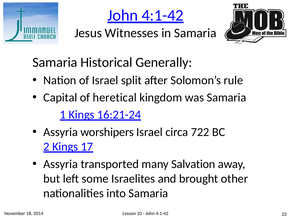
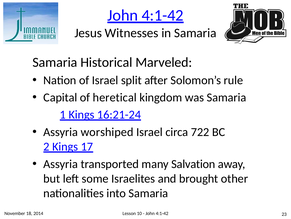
Generally: Generally -> Marveled
worshipers: worshipers -> worshiped
